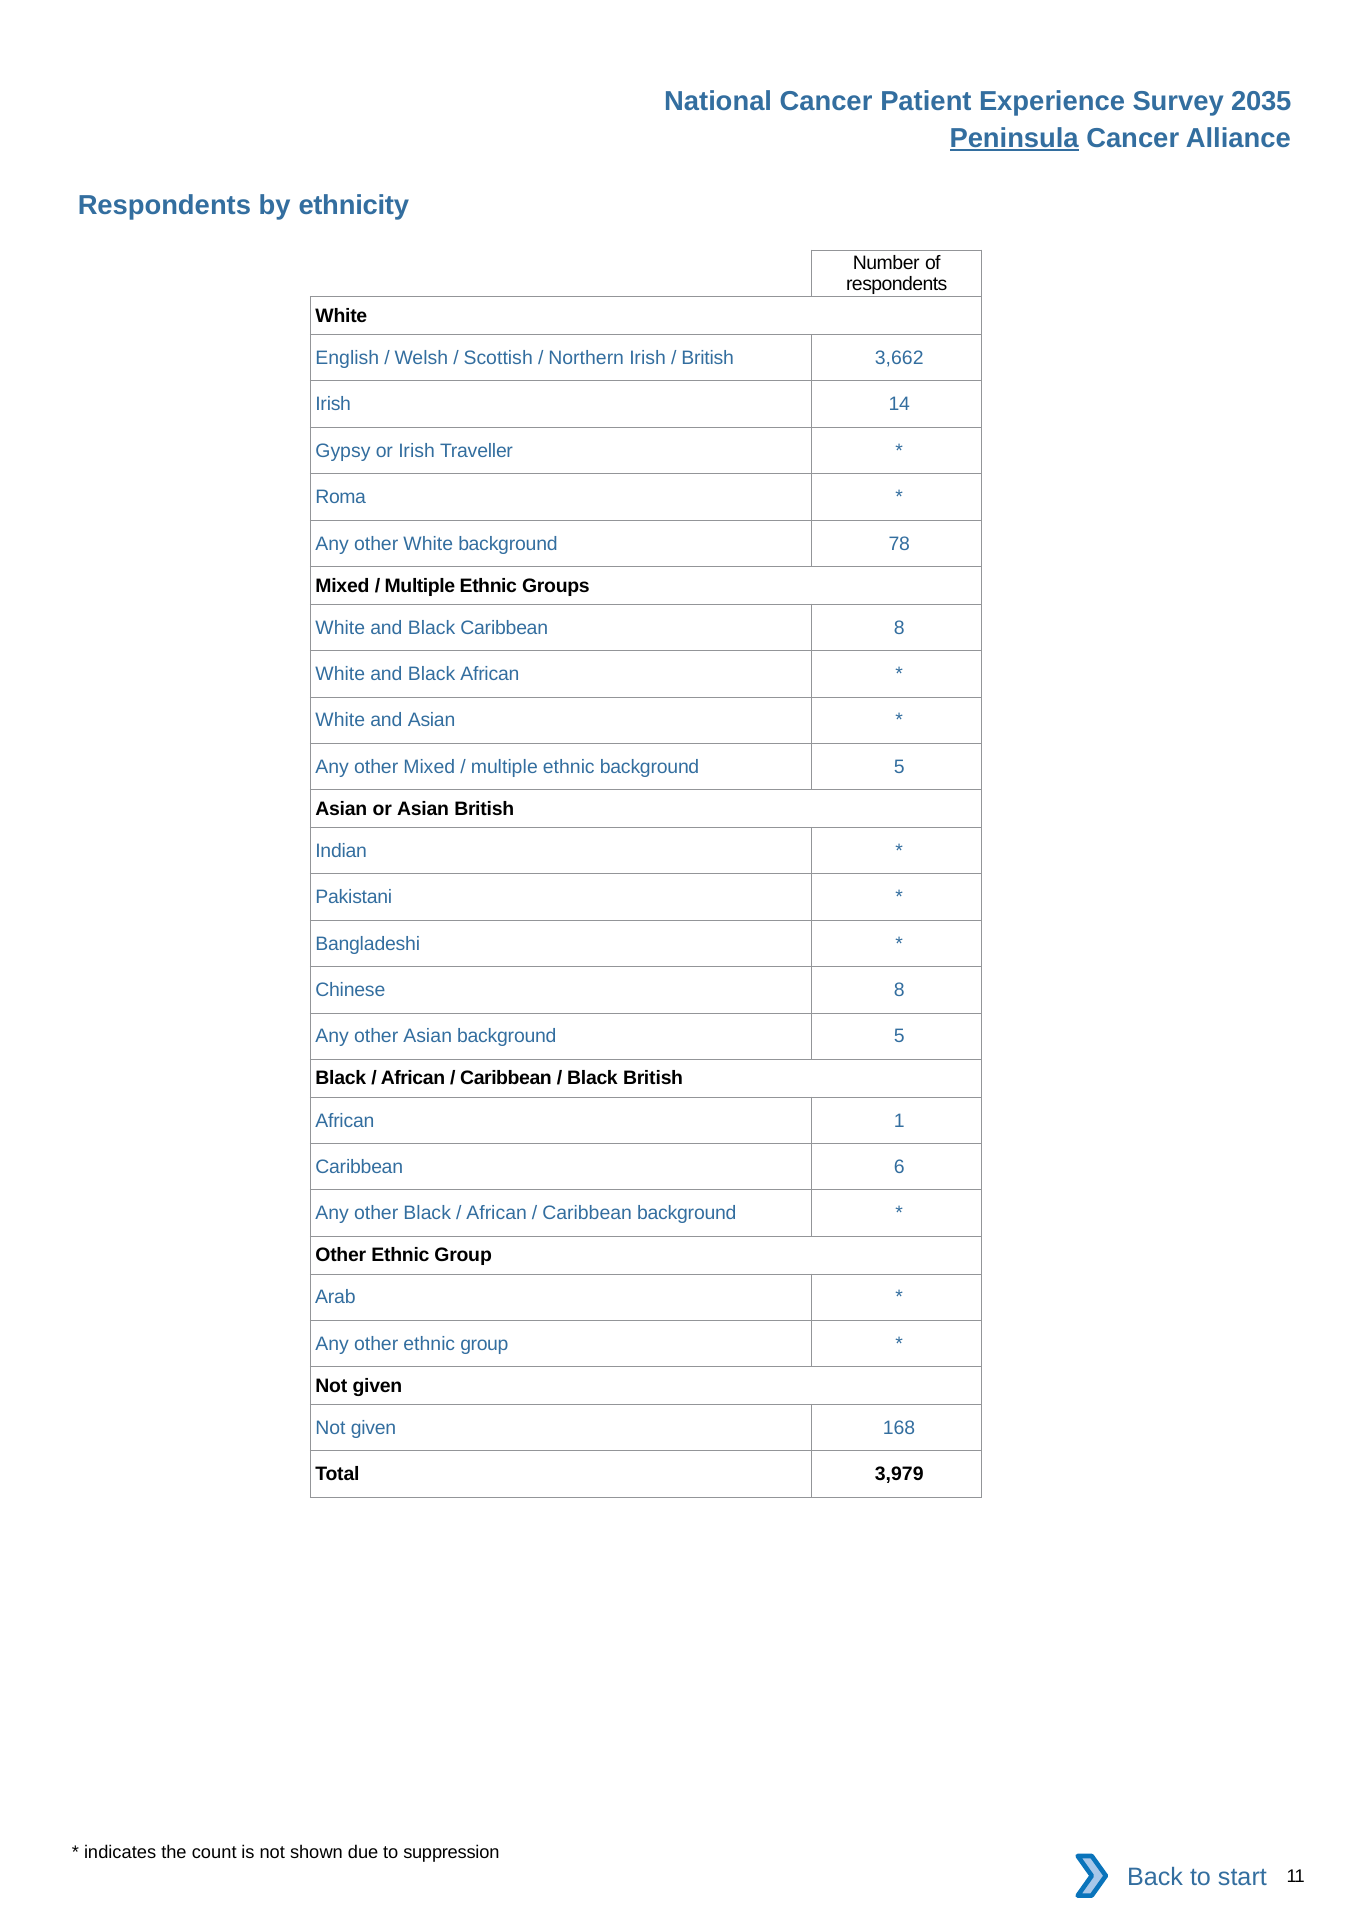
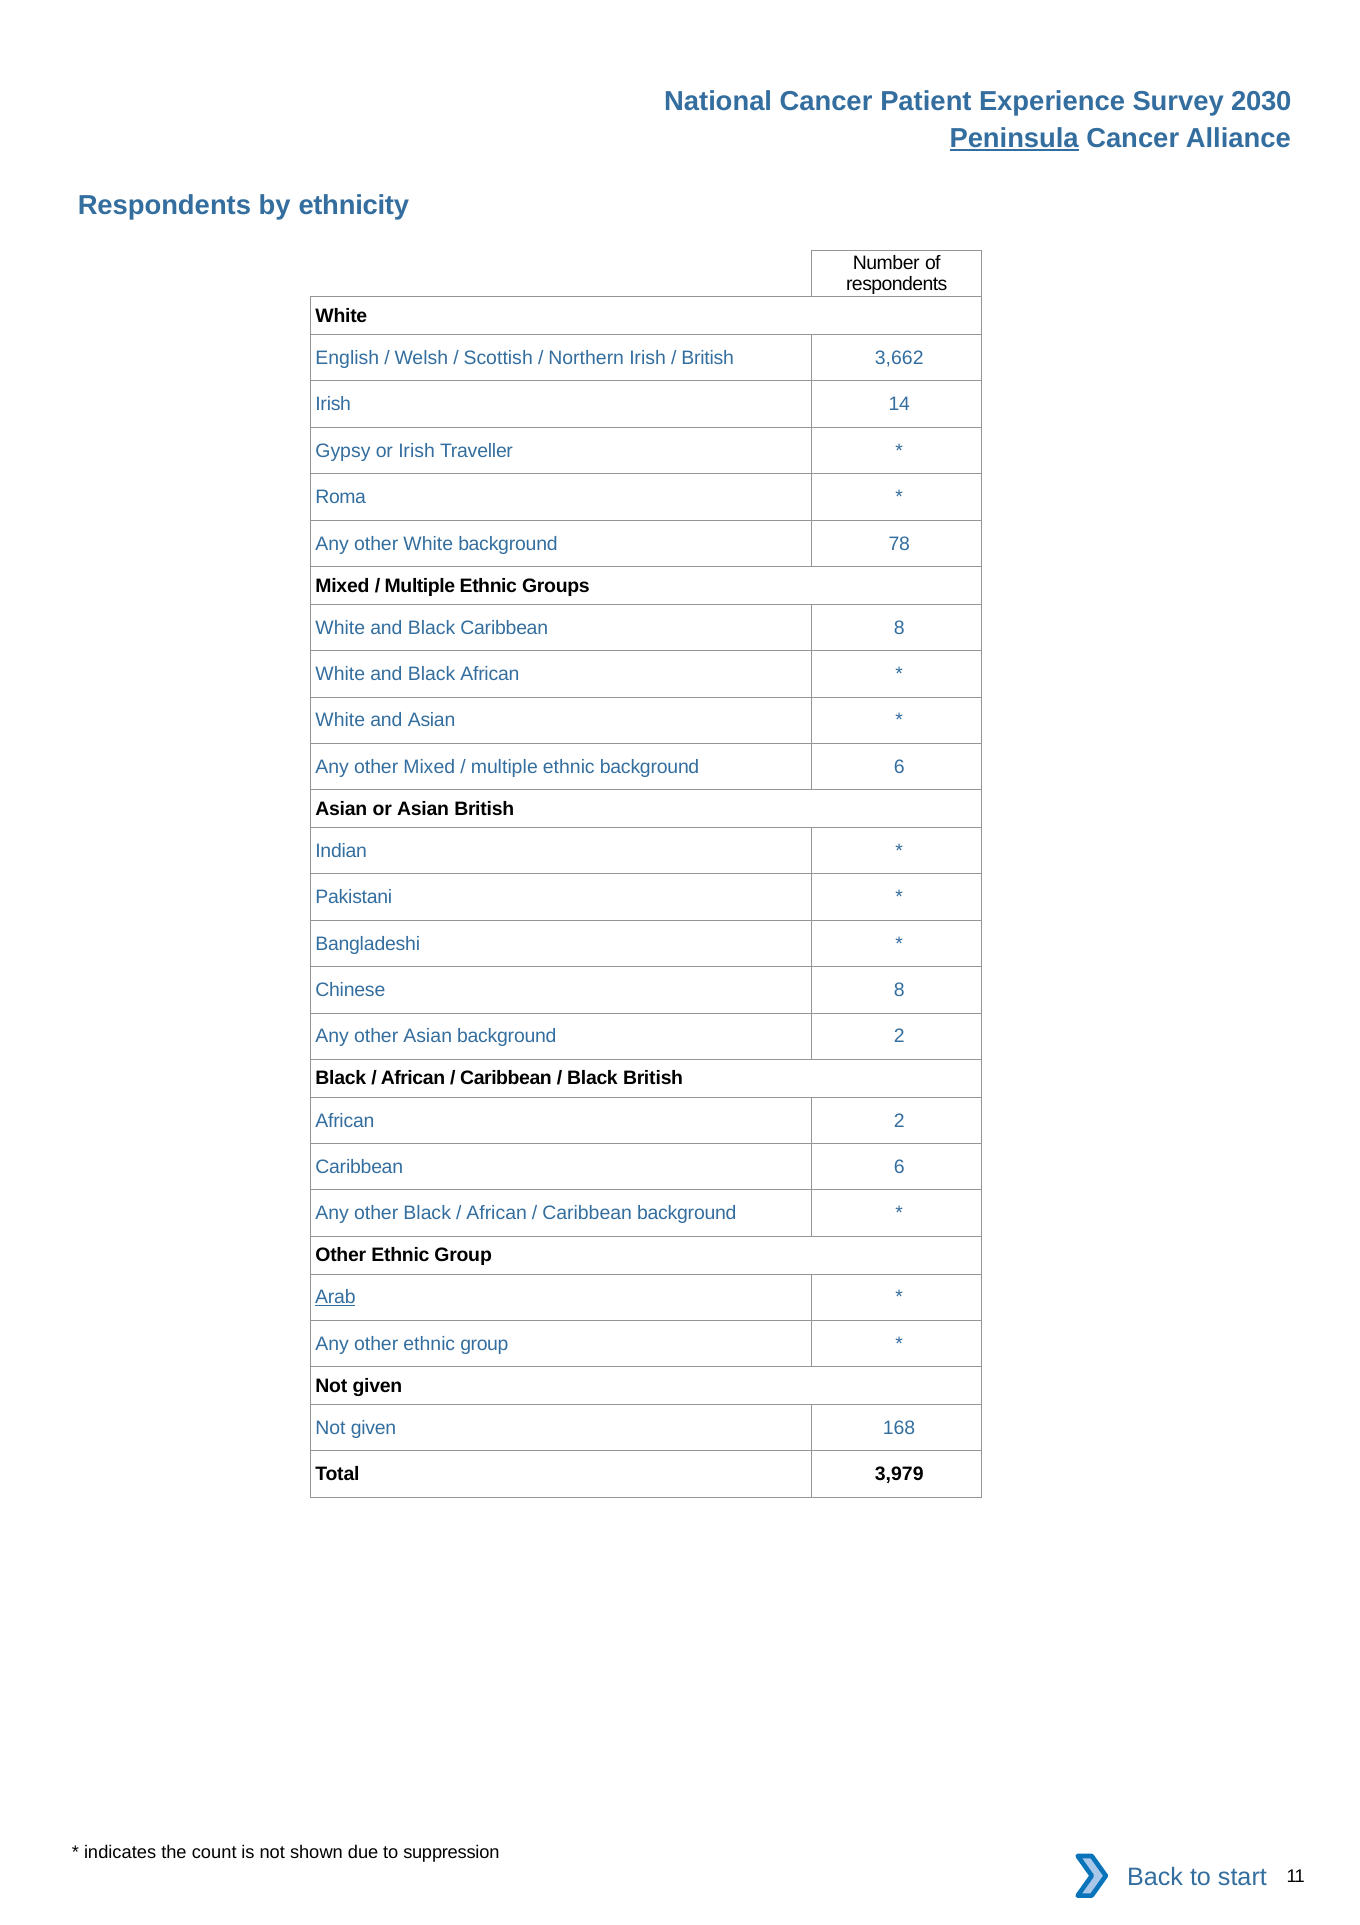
2035: 2035 -> 2030
ethnic background 5: 5 -> 6
Asian background 5: 5 -> 2
African 1: 1 -> 2
Arab underline: none -> present
